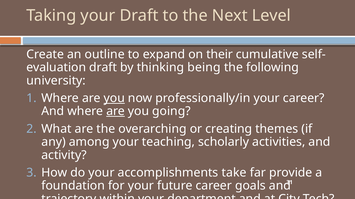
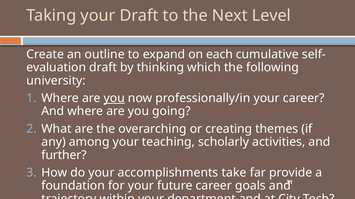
their: their -> each
being: being -> which
are at (116, 112) underline: present -> none
activity: activity -> further
